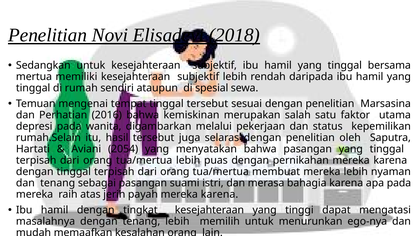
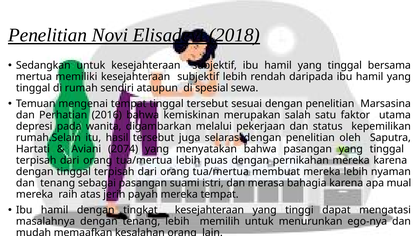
2054: 2054 -> 2074
apa pada: pada -> mual
payah mereka karena: karena -> tempat
